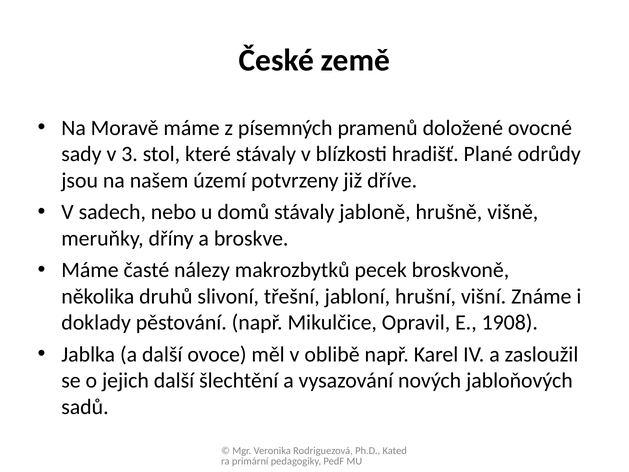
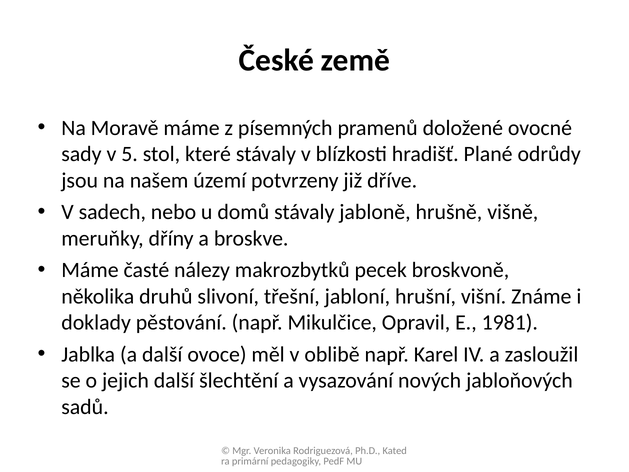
3: 3 -> 5
1908: 1908 -> 1981
